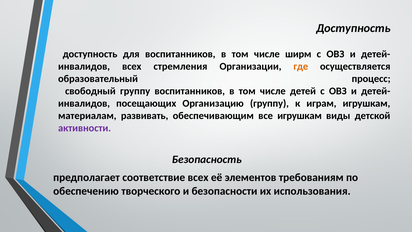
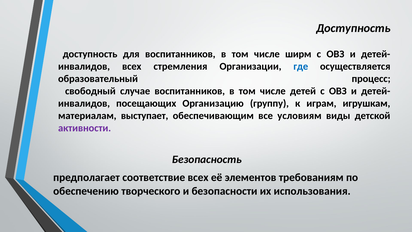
где colour: orange -> blue
свободный группу: группу -> случае
развивать: развивать -> выступает
все игрушкам: игрушкам -> условиям
